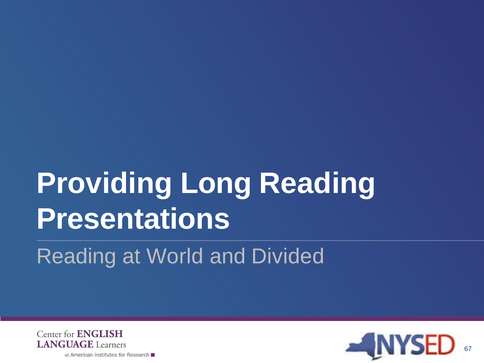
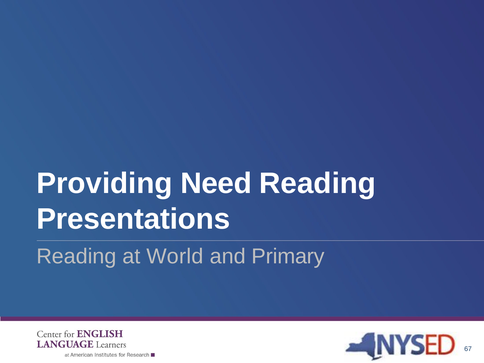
Long: Long -> Need
Divided: Divided -> Primary
